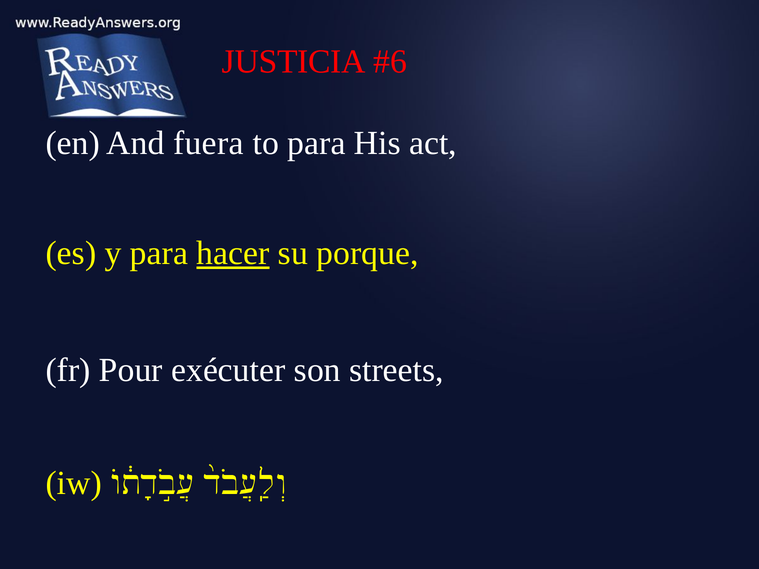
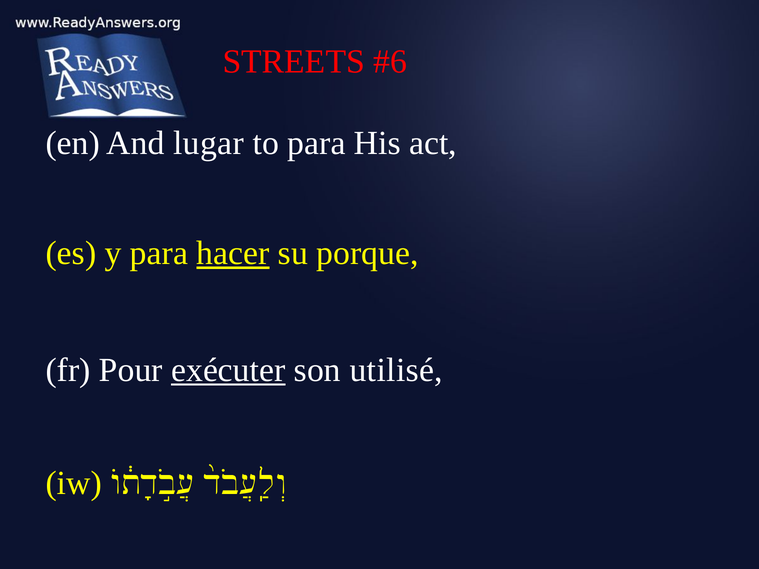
JUSTICIA: JUSTICIA -> STREETS
fuera: fuera -> lugar
exécuter underline: none -> present
streets: streets -> utilisé
